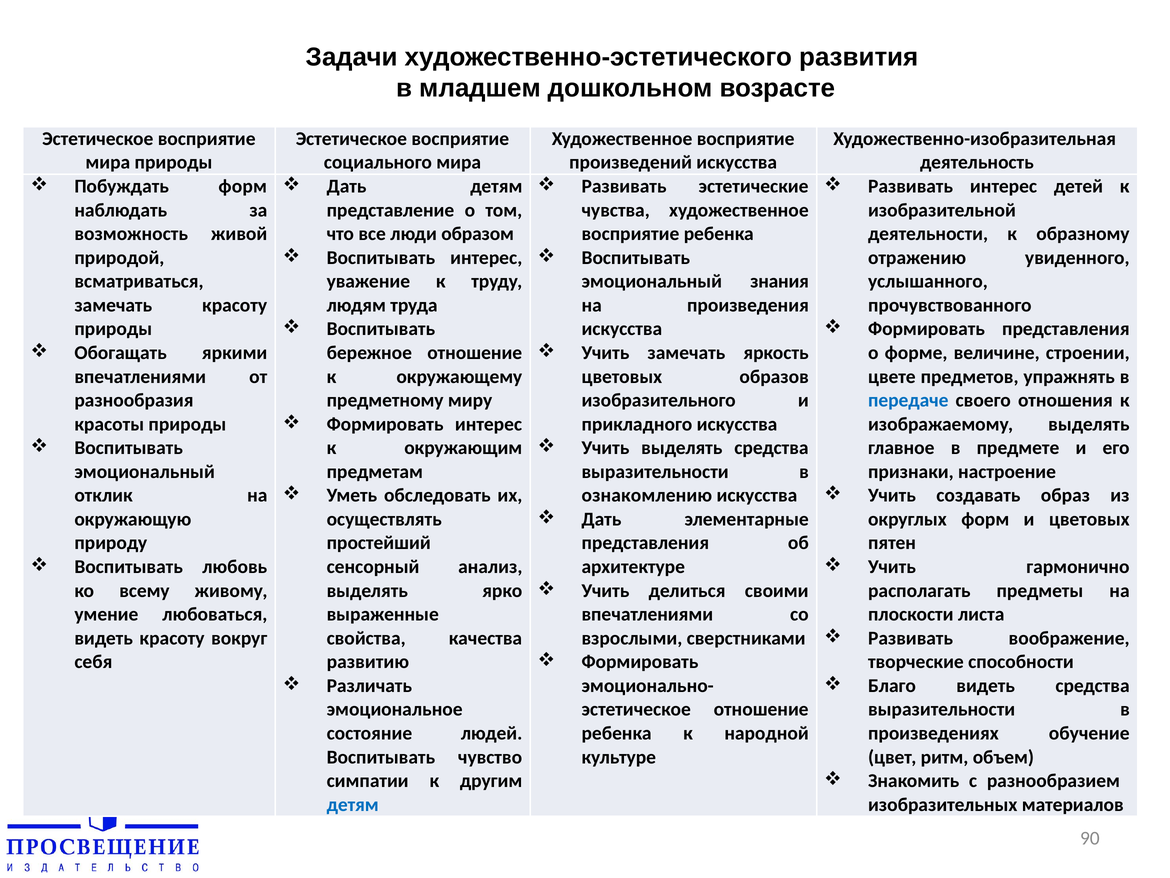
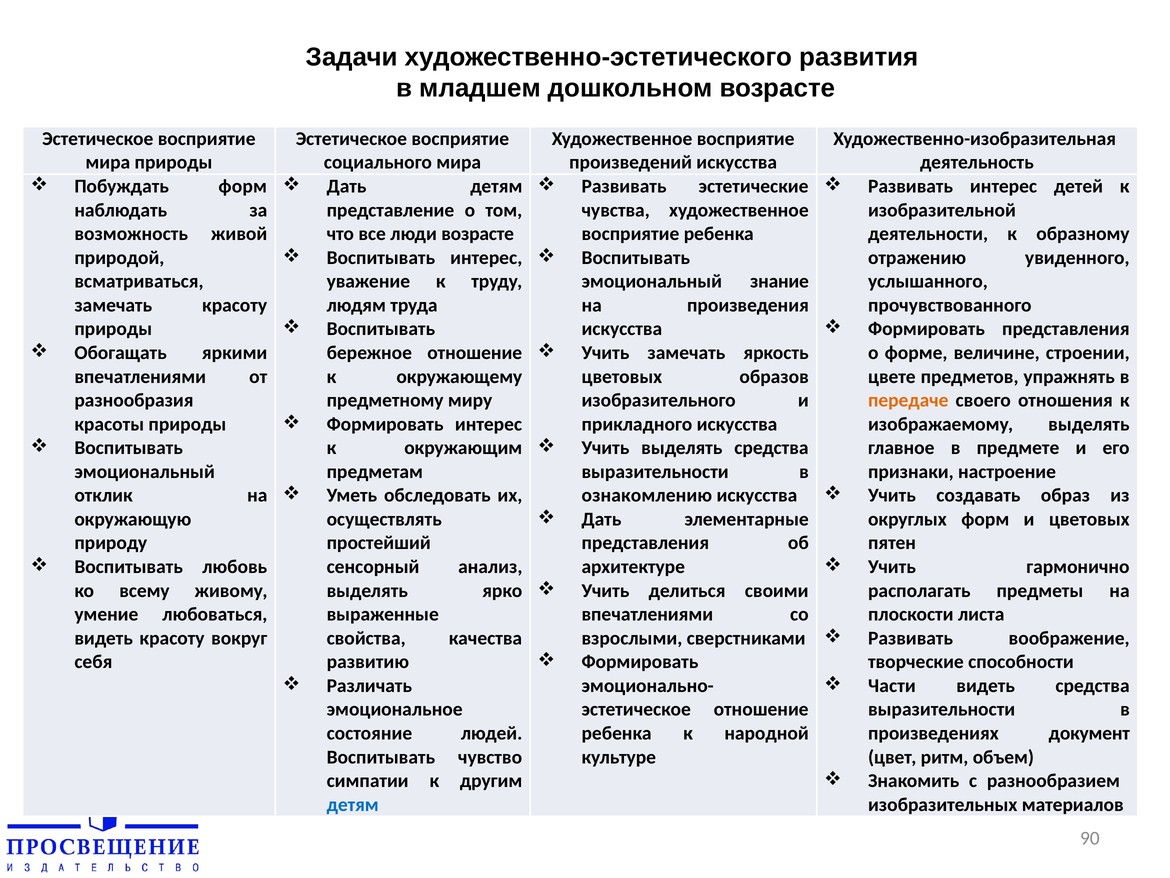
люди образом: образом -> возрасте
знания: знания -> знание
передаче colour: blue -> orange
Благо: Благо -> Части
обучение: обучение -> документ
